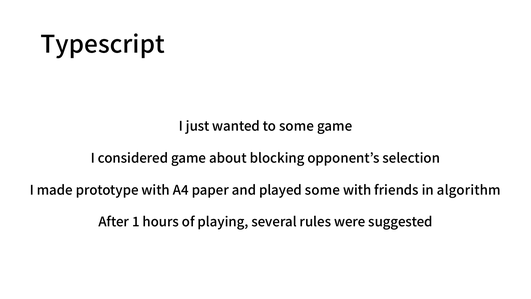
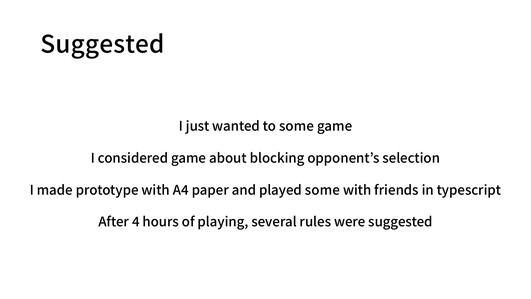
Typescript at (103, 45): Typescript -> Suggested
algorithm: algorithm -> typescript
1: 1 -> 4
